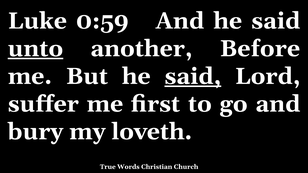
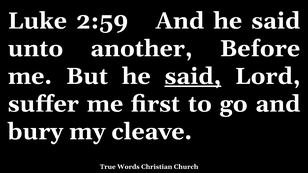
0:59: 0:59 -> 2:59
unto underline: present -> none
loveth: loveth -> cleave
